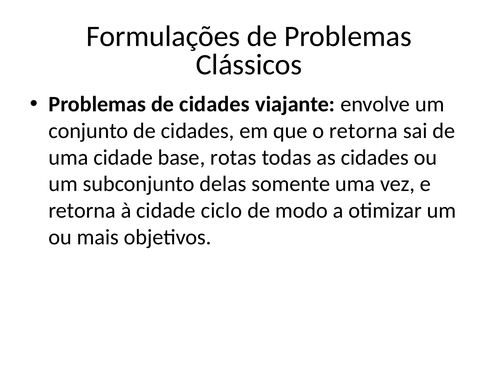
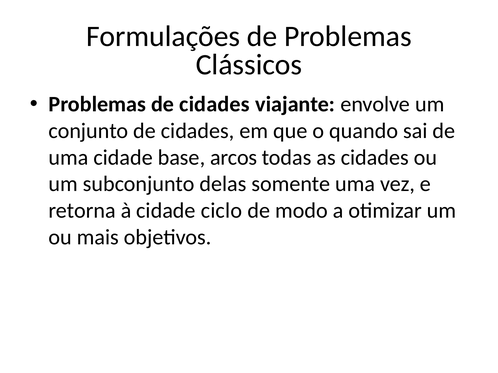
o retorna: retorna -> quando
rotas: rotas -> arcos
